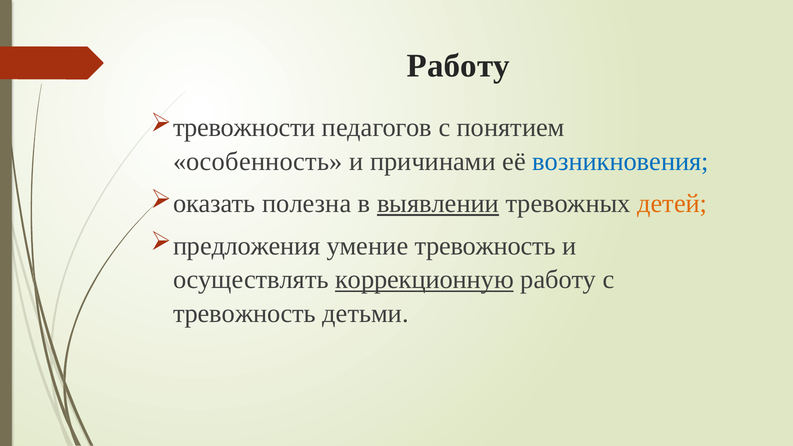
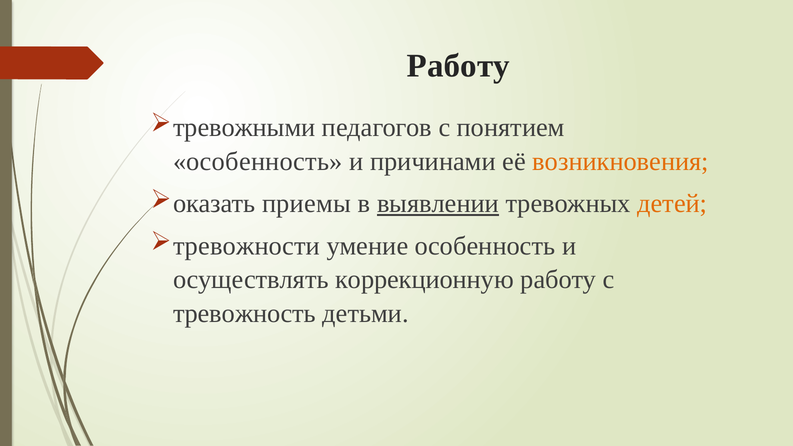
тревожности: тревожности -> тревожными
возникновения colour: blue -> orange
полезна: полезна -> приемы
предложения: предложения -> тревожности
умение тревожность: тревожность -> особенность
коррекционную underline: present -> none
